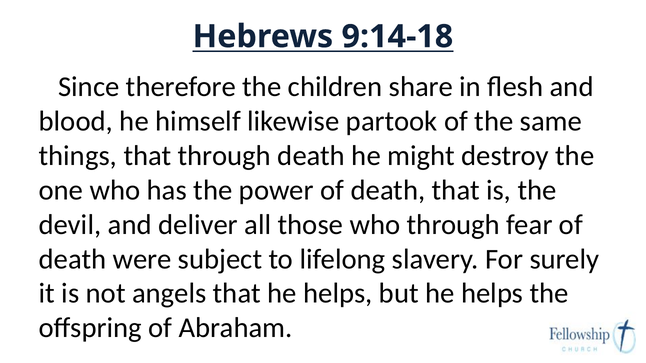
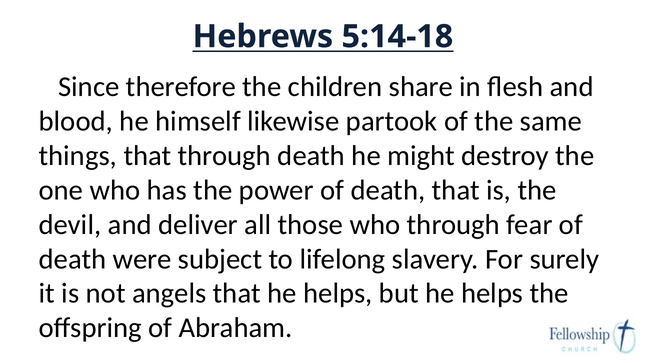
9:14-18: 9:14-18 -> 5:14-18
